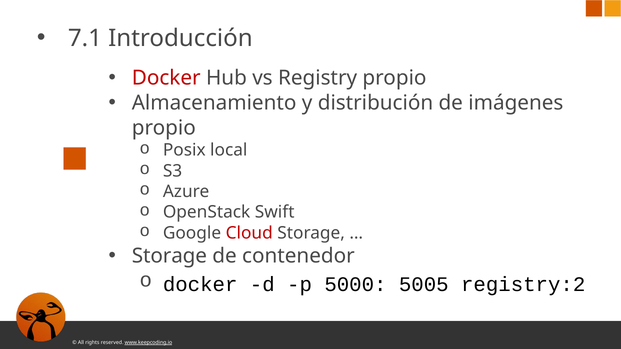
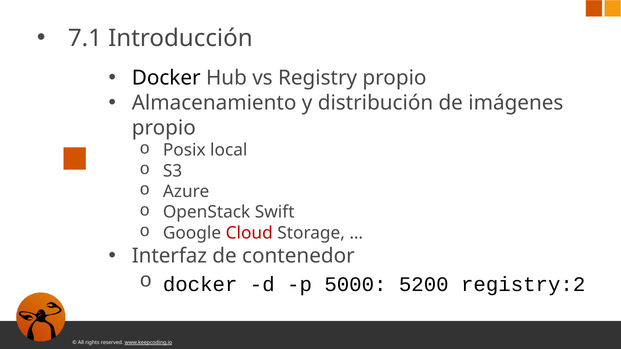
Docker at (166, 78) colour: red -> black
Storage at (169, 256): Storage -> Interfaz
5005: 5005 -> 5200
